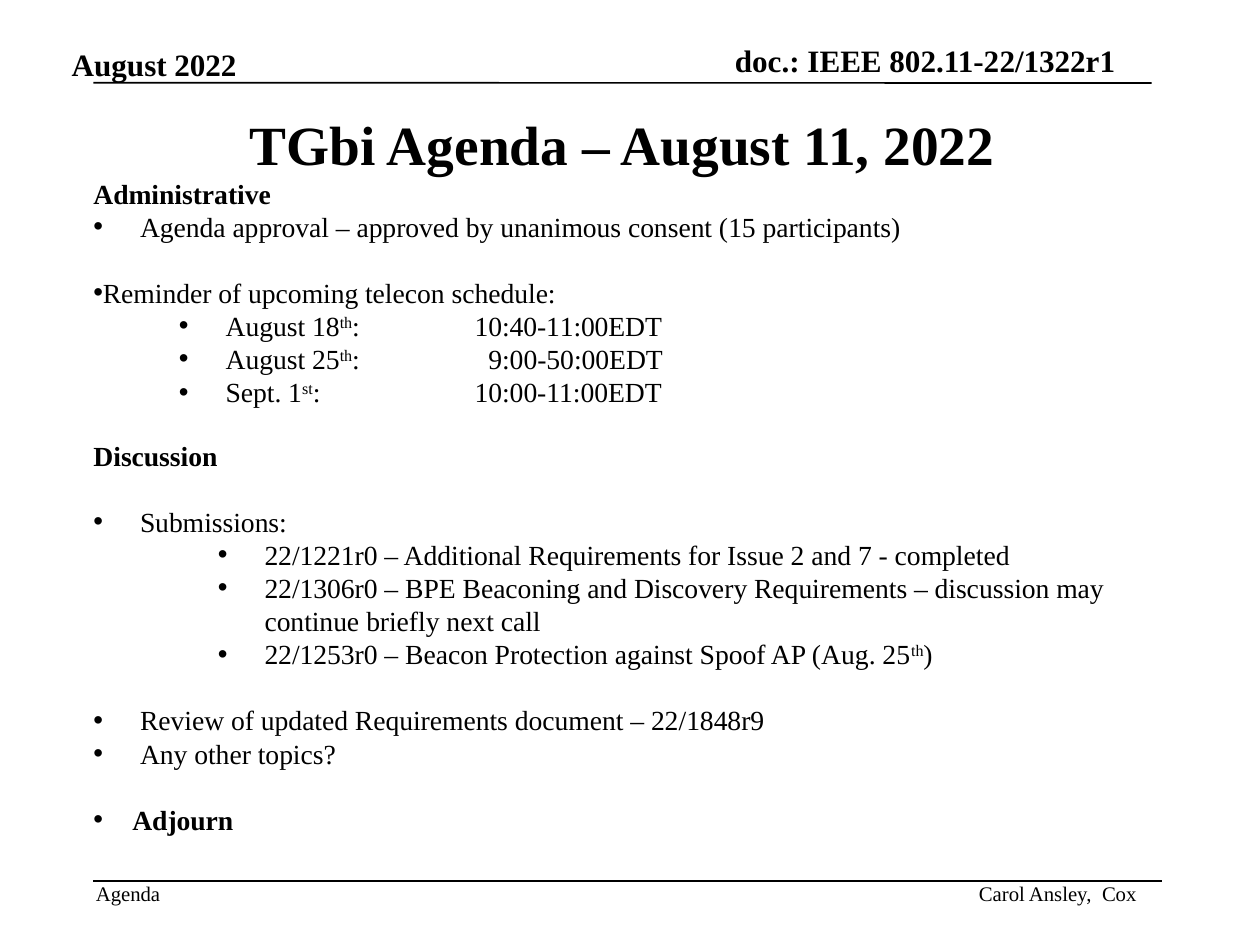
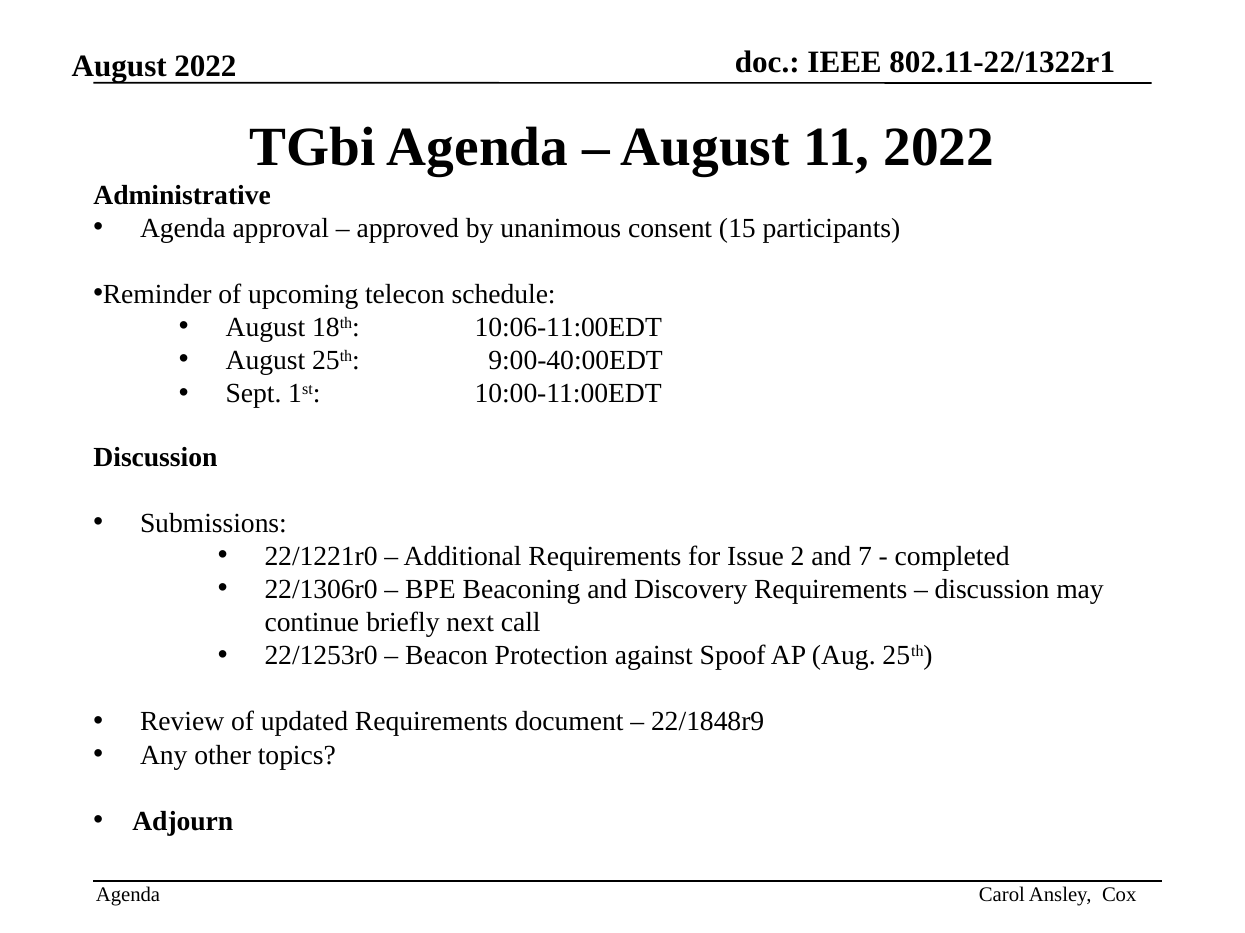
10:40-11:00EDT: 10:40-11:00EDT -> 10:06-11:00EDT
9:00-50:00EDT: 9:00-50:00EDT -> 9:00-40:00EDT
